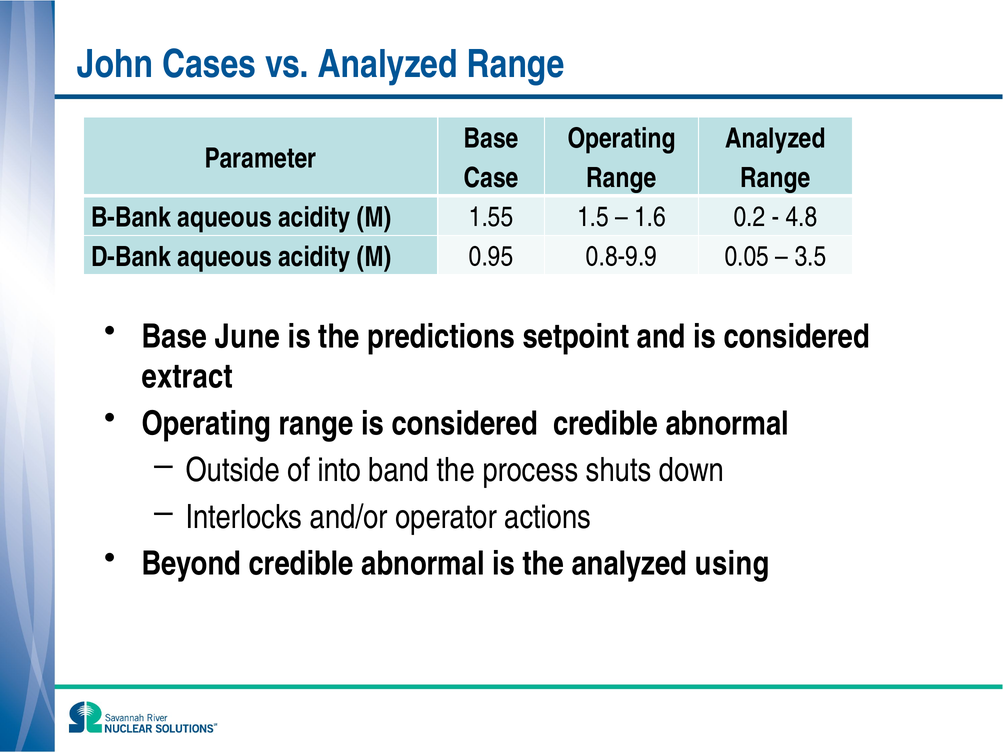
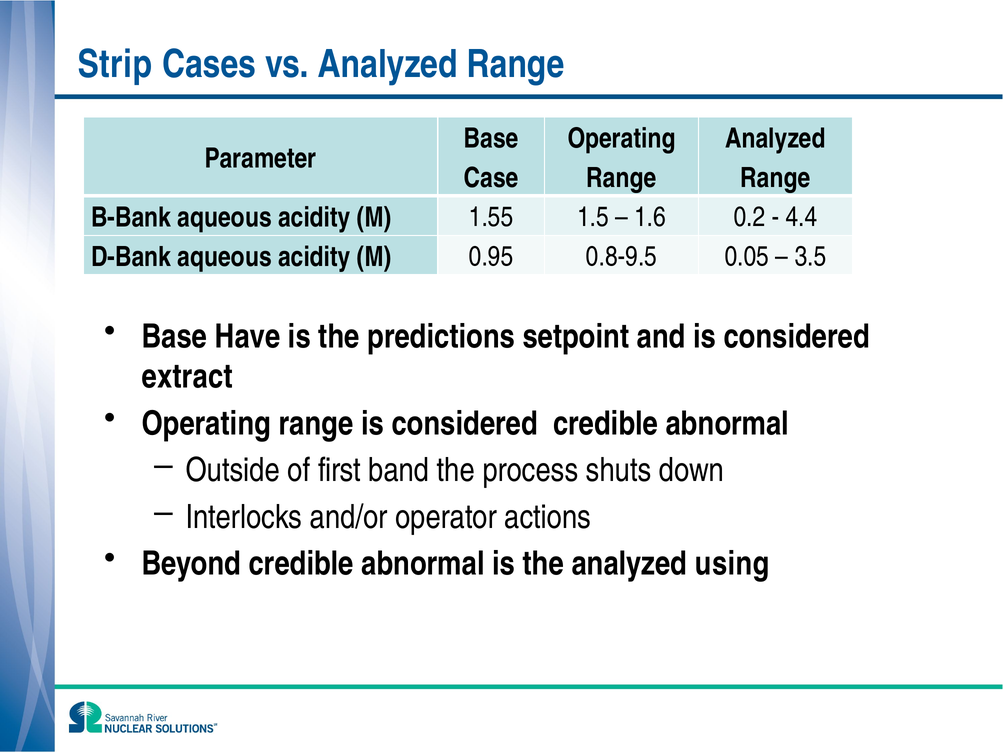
John: John -> Strip
4.8: 4.8 -> 4.4
0.8-9.9: 0.8-9.9 -> 0.8-9.5
June: June -> Have
into: into -> first
